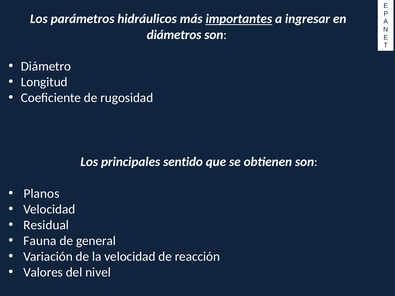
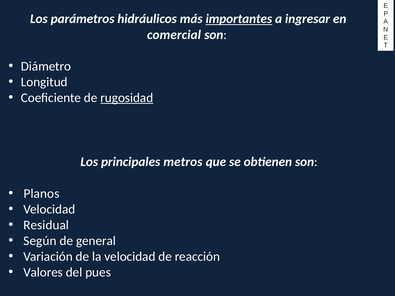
diámetros: diámetros -> comercial
rugosidad underline: none -> present
sentido: sentido -> metros
Fauna: Fauna -> Según
nivel: nivel -> pues
